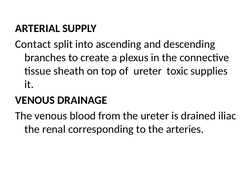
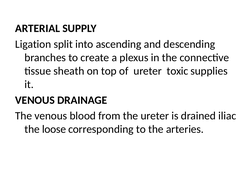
Contact: Contact -> Ligation
renal: renal -> loose
